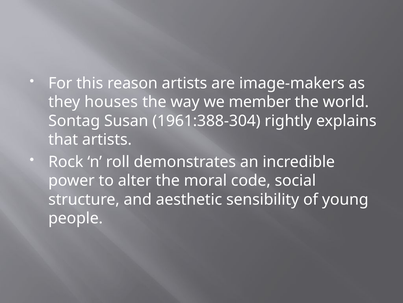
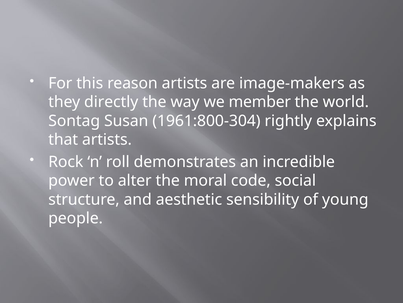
houses: houses -> directly
1961:388-304: 1961:388-304 -> 1961:800-304
